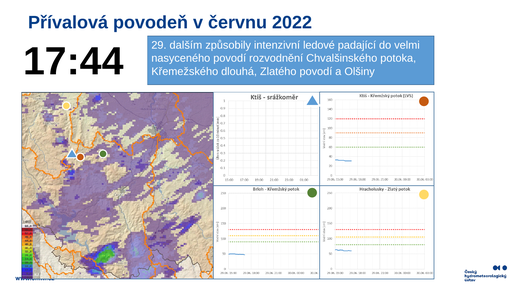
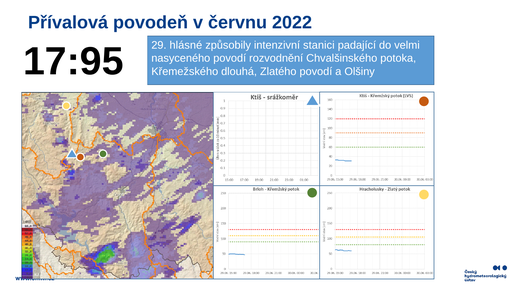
17:44: 17:44 -> 17:95
dalším: dalším -> hlásné
ledové: ledové -> stanici
